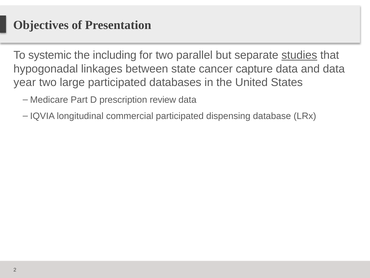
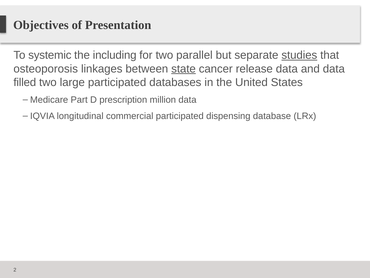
hypogonadal: hypogonadal -> osteoporosis
state underline: none -> present
capture: capture -> release
year: year -> filled
review: review -> million
